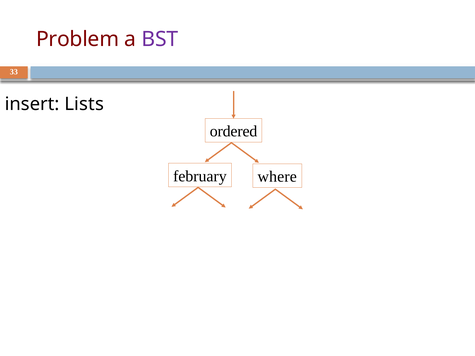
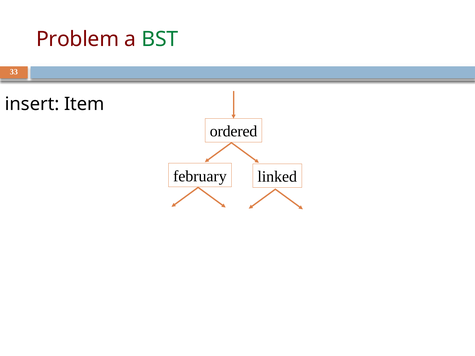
BST colour: purple -> green
Lists: Lists -> Item
where: where -> linked
